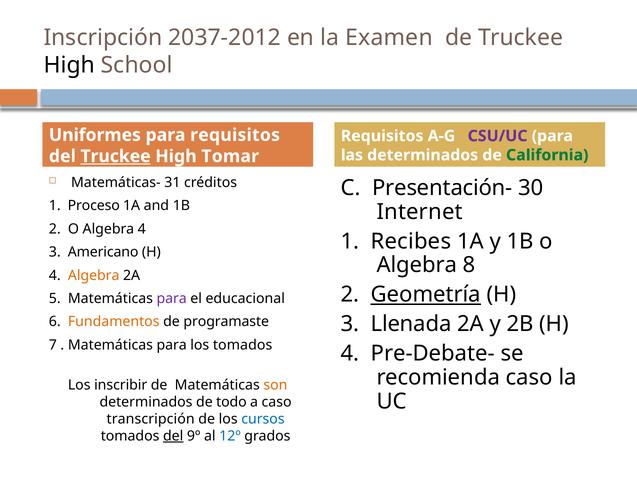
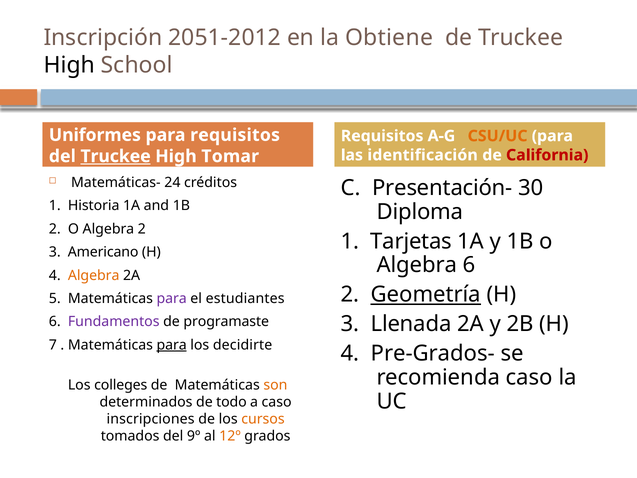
2037-2012: 2037-2012 -> 2051-2012
Examen: Examen -> Obtiene
CSU/UC colour: purple -> orange
las determinados: determinados -> identificación
California colour: green -> red
31: 31 -> 24
Proceso: Proceso -> Historia
Internet: Internet -> Diploma
Algebra 4: 4 -> 2
Recibes: Recibes -> Tarjetas
Algebra 8: 8 -> 6
educacional: educacional -> estudiantes
Fundamentos colour: orange -> purple
para at (172, 345) underline: none -> present
los tomados: tomados -> decidirte
Pre-Debate-: Pre-Debate- -> Pre-Grados-
inscribir: inscribir -> colleges
transcripción: transcripción -> inscripciones
cursos colour: blue -> orange
del at (173, 436) underline: present -> none
12º colour: blue -> orange
